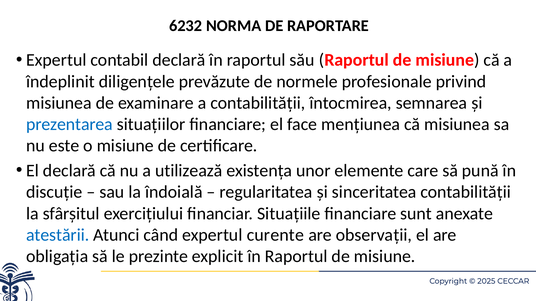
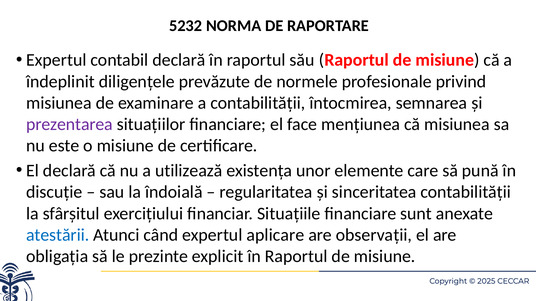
6232: 6232 -> 5232
prezentarea colour: blue -> purple
curente: curente -> aplicare
